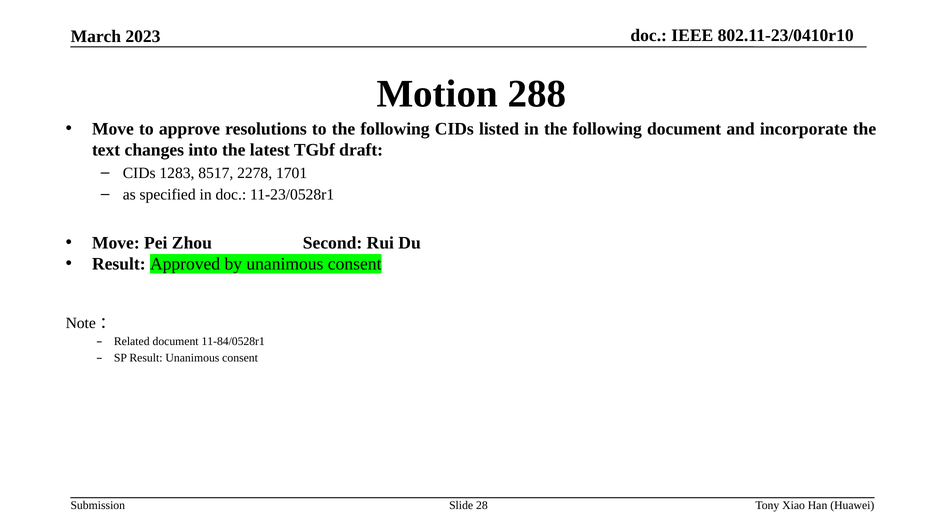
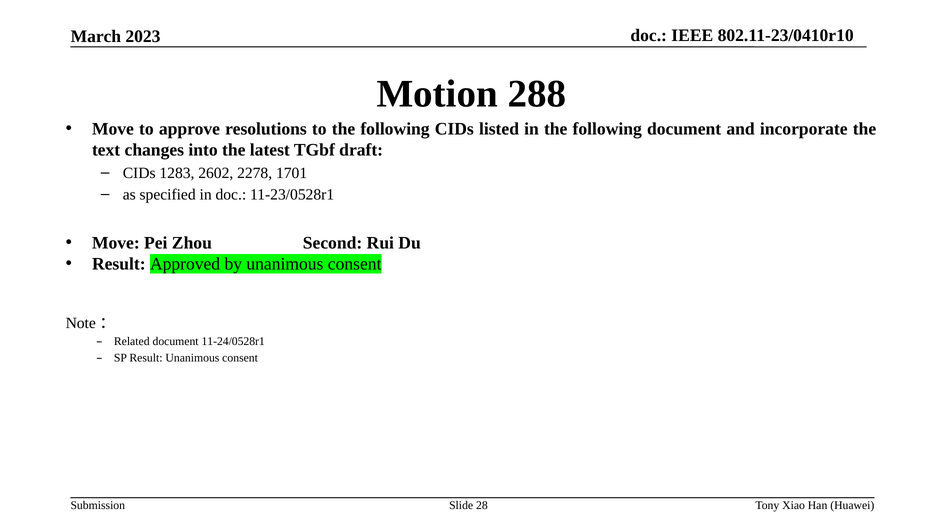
8517: 8517 -> 2602
11-84/0528r1: 11-84/0528r1 -> 11-24/0528r1
